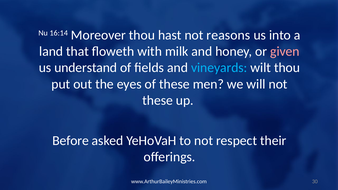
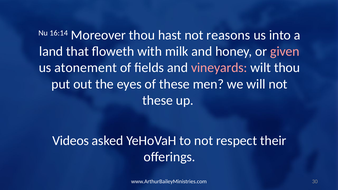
understand: understand -> atonement
vineyards colour: light blue -> pink
Before: Before -> Videos
